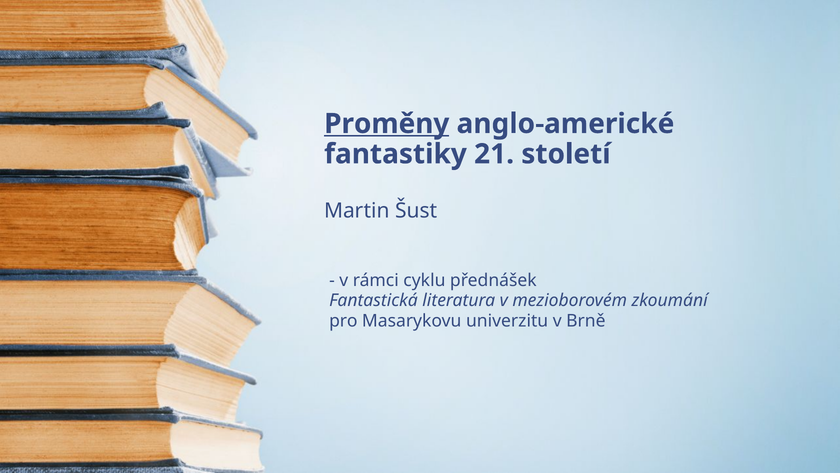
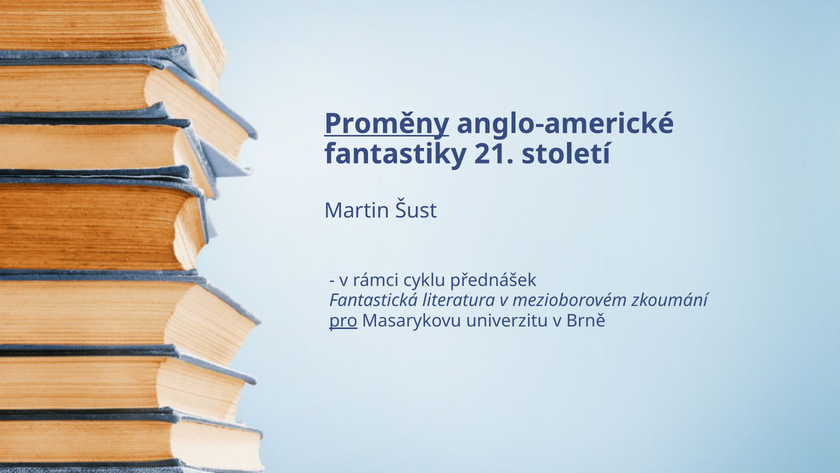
pro underline: none -> present
